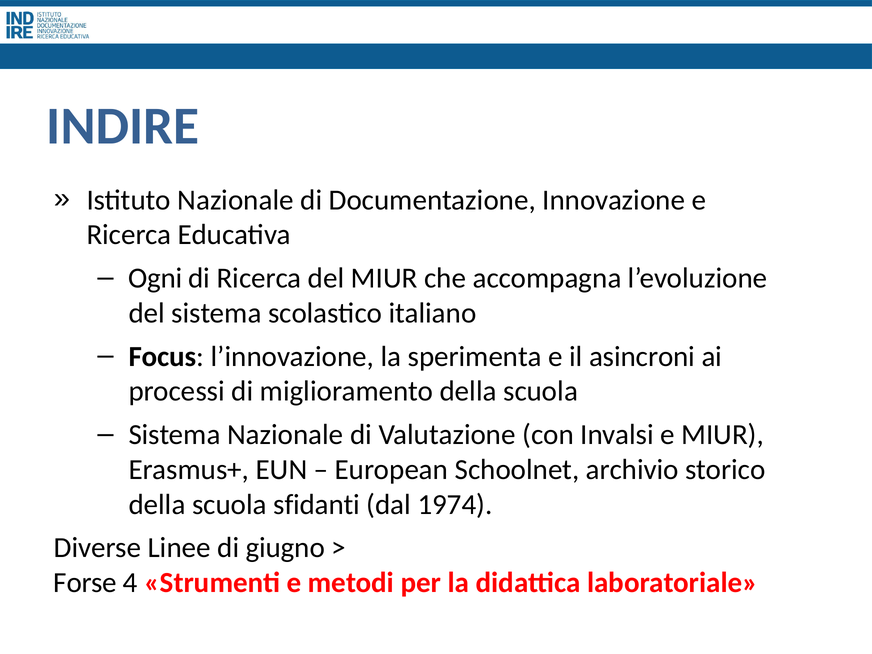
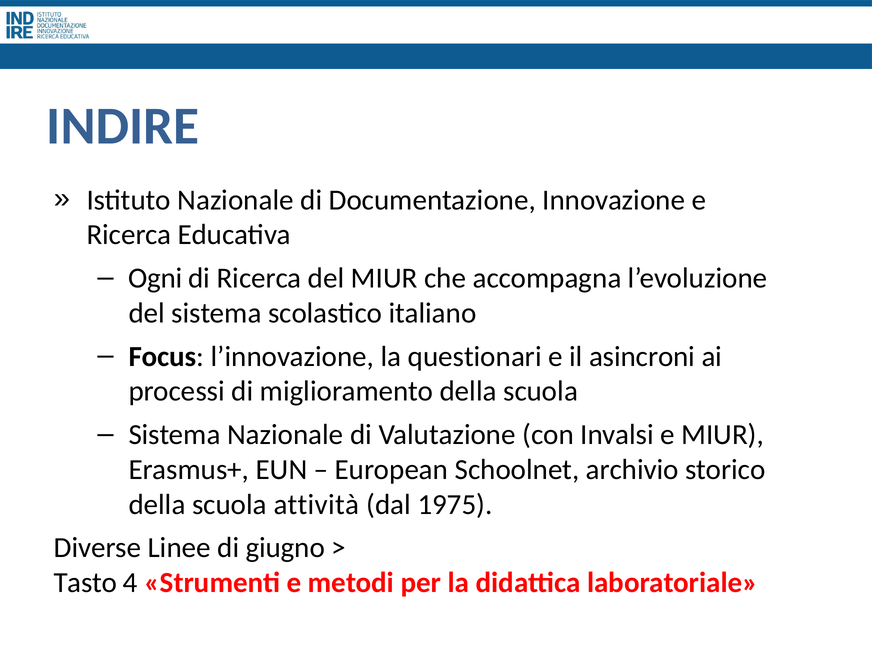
sperimenta: sperimenta -> questionari
sfidanti: sfidanti -> attività
1974: 1974 -> 1975
Forse: Forse -> Tasto
